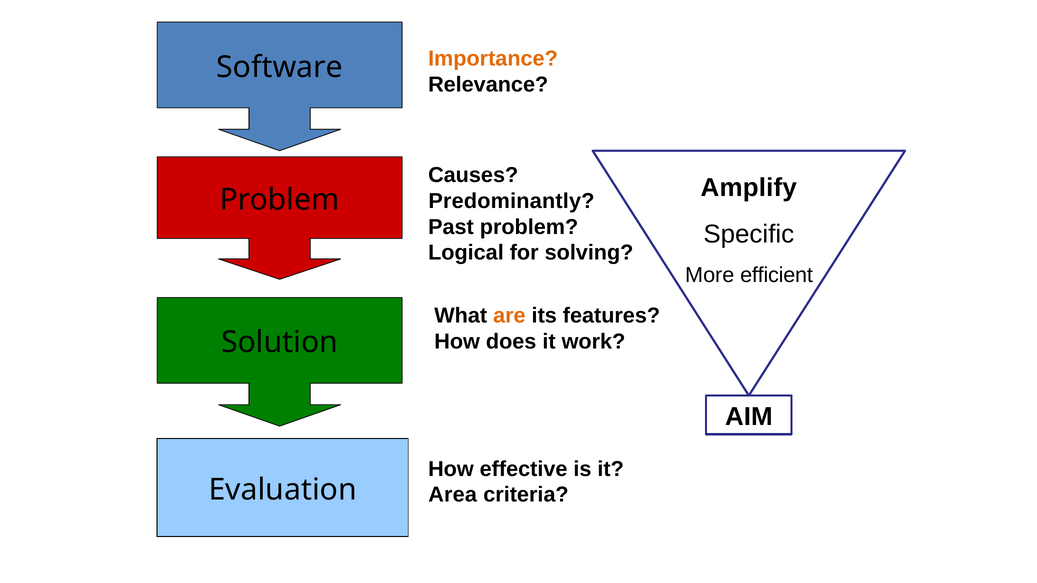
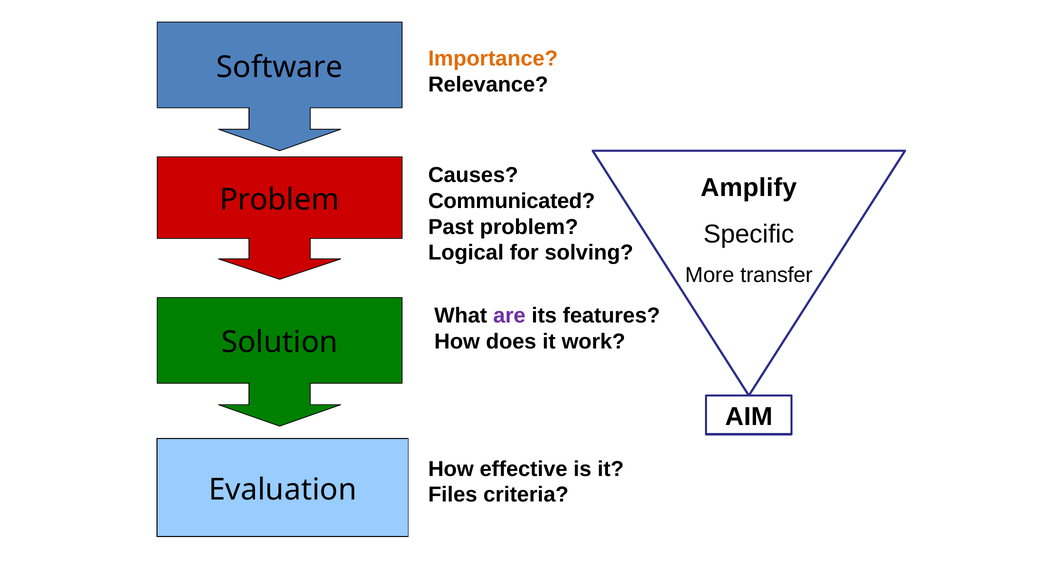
Predominantly: Predominantly -> Communicated
efficient: efficient -> transfer
are colour: orange -> purple
Area: Area -> Files
